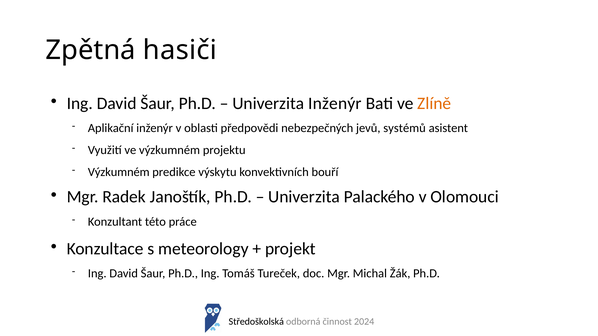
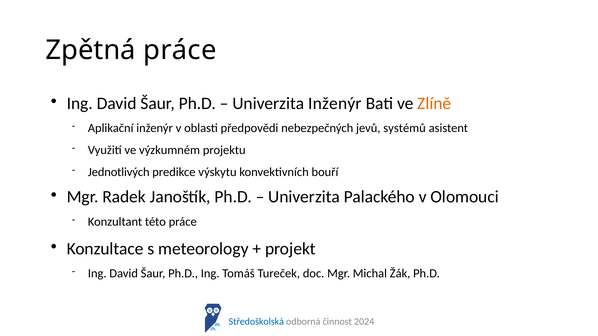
Zpětná hasiči: hasiči -> práce
Výzkumném at (119, 172): Výzkumném -> Jednotlivých
Středoškolská colour: black -> blue
